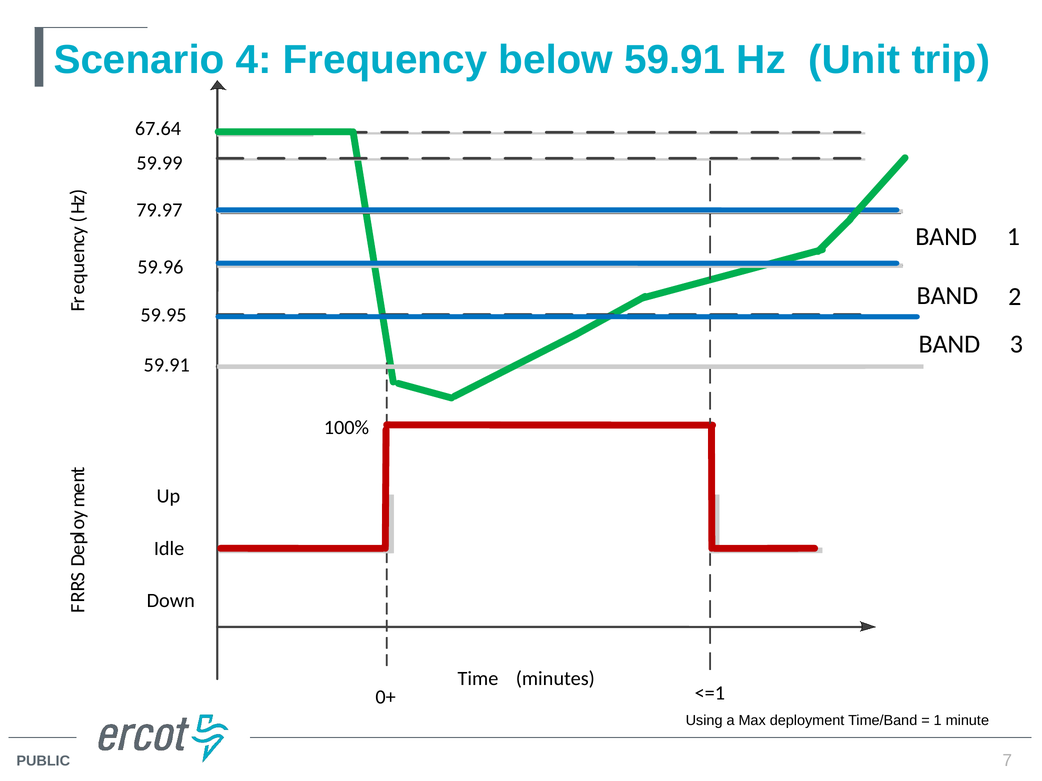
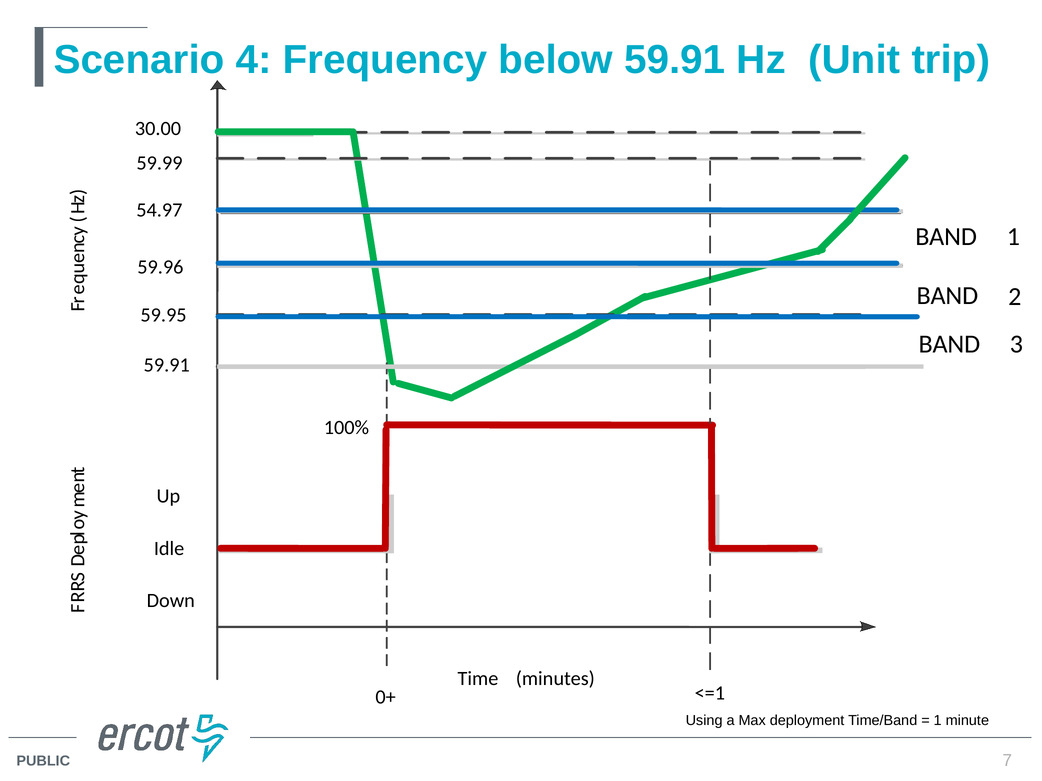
67.64: 67.64 -> 30.00
79.97: 79.97 -> 54.97
